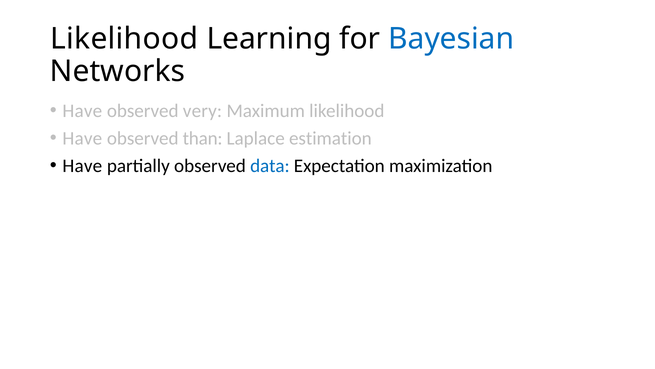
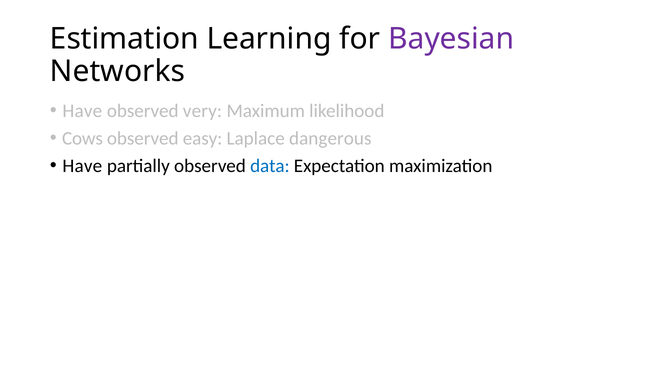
Likelihood at (124, 39): Likelihood -> Estimation
Bayesian colour: blue -> purple
Have at (82, 138): Have -> Cows
than: than -> easy
estimation: estimation -> dangerous
